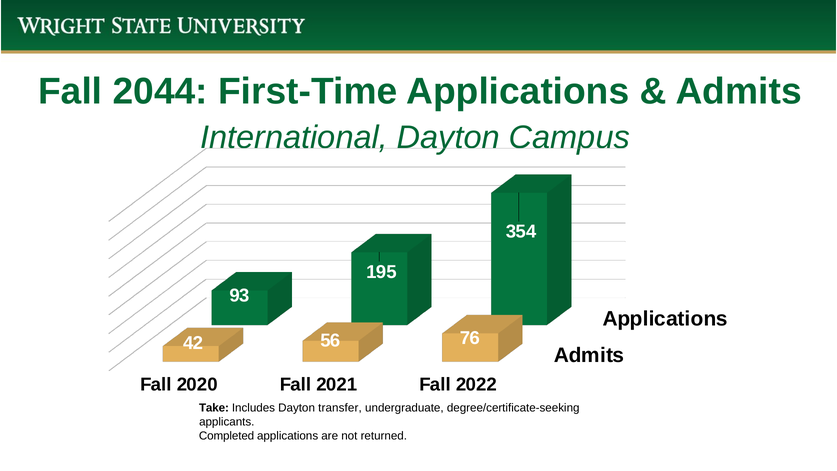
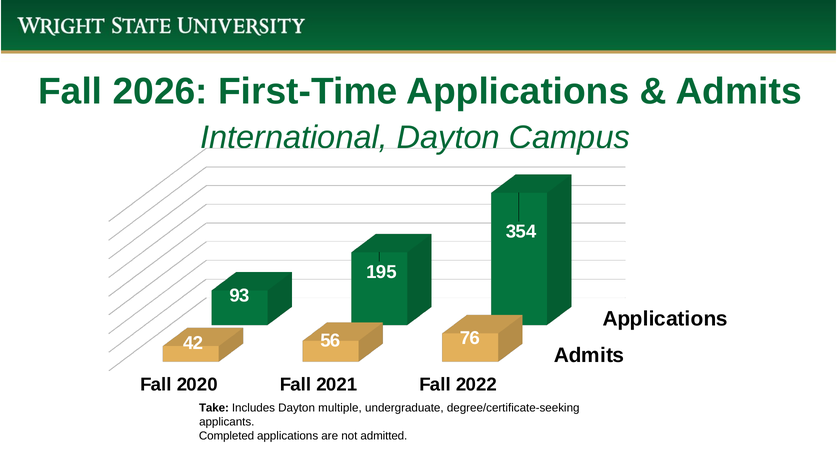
2044: 2044 -> 2026
transfer: transfer -> multiple
returned: returned -> admitted
